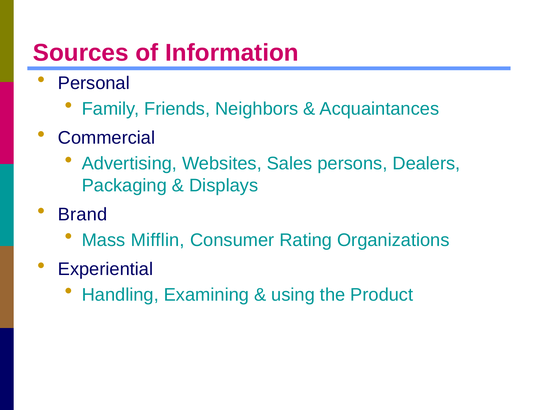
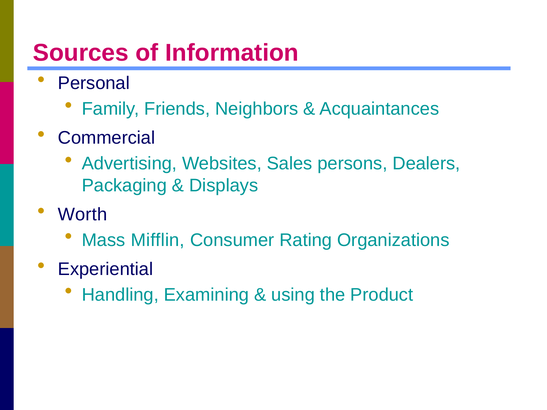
Brand: Brand -> Worth
